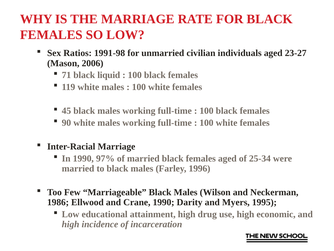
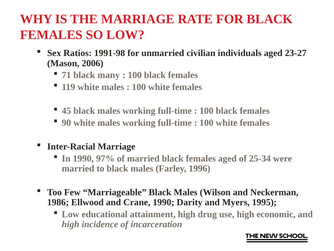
liquid: liquid -> many
